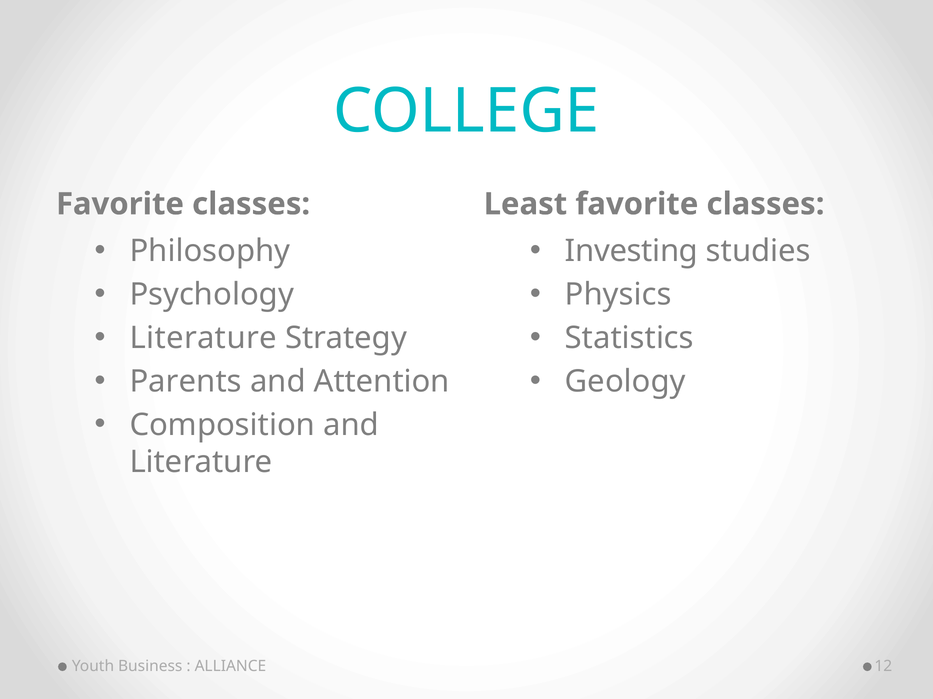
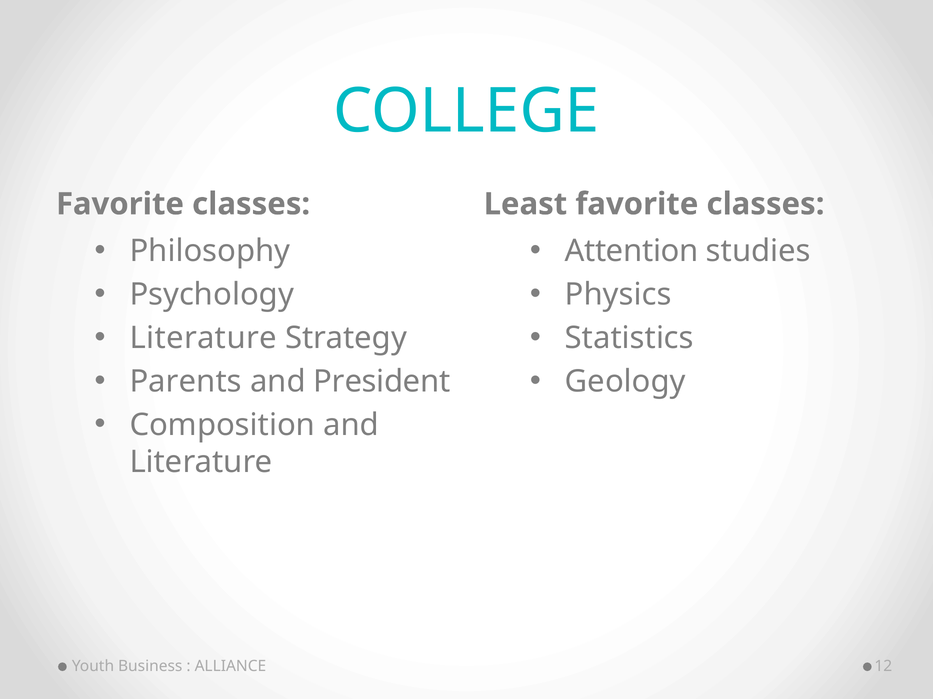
Investing: Investing -> Attention
Attention: Attention -> President
